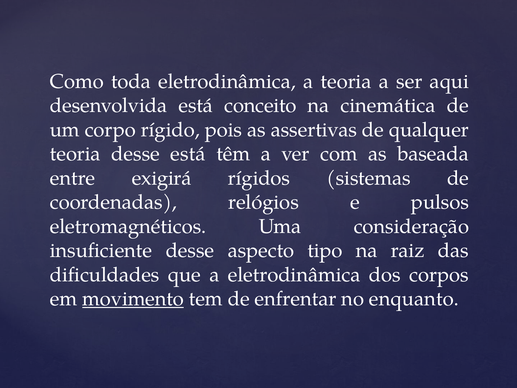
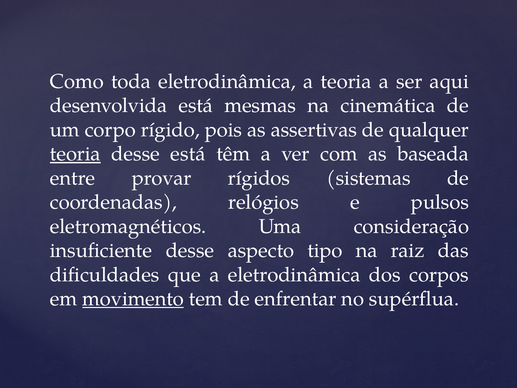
conceito: conceito -> mesmas
teoria at (75, 154) underline: none -> present
exigirá: exigirá -> provar
enquanto: enquanto -> supérflua
